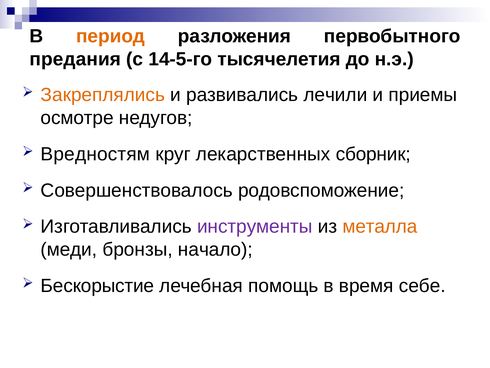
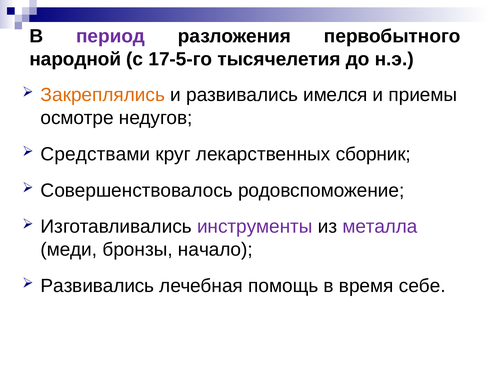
период colour: orange -> purple
предания: предания -> народной
14-5-го: 14-5-го -> 17-5-го
лечили: лечили -> имелся
Вредностям: Вредностям -> Средствами
металла colour: orange -> purple
Бескорыстие at (97, 286): Бескорыстие -> Развивались
